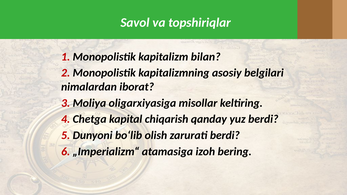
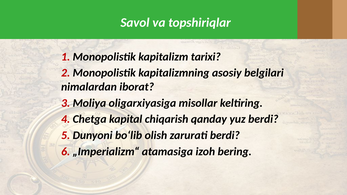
bilan: bilan -> tarixi
